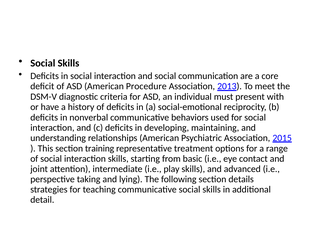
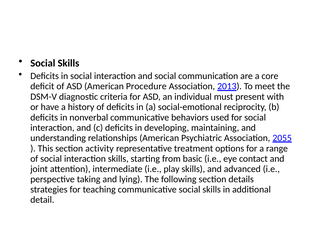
2015: 2015 -> 2055
training: training -> activity
